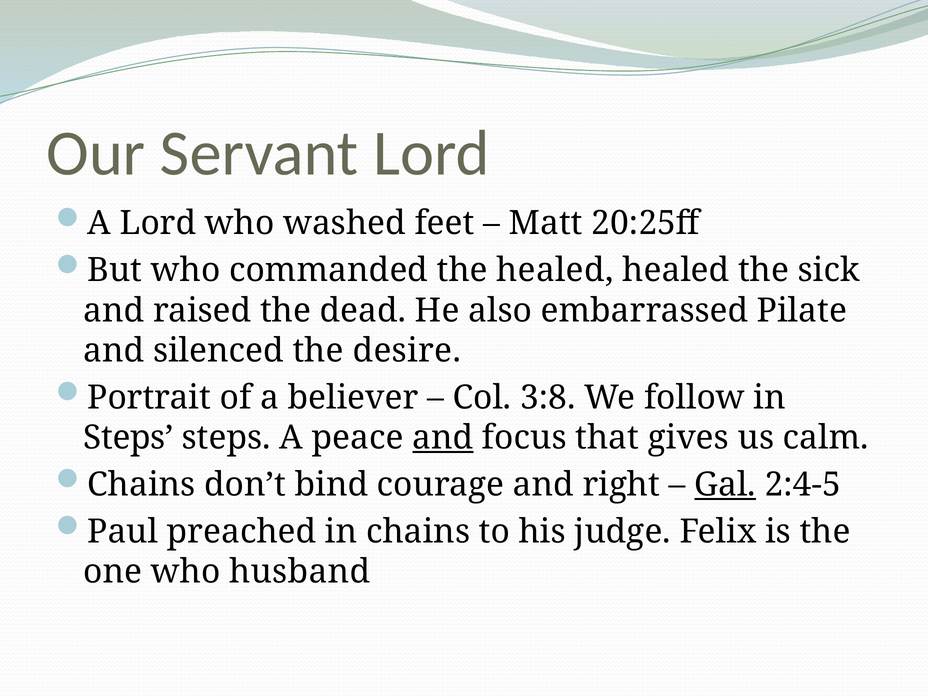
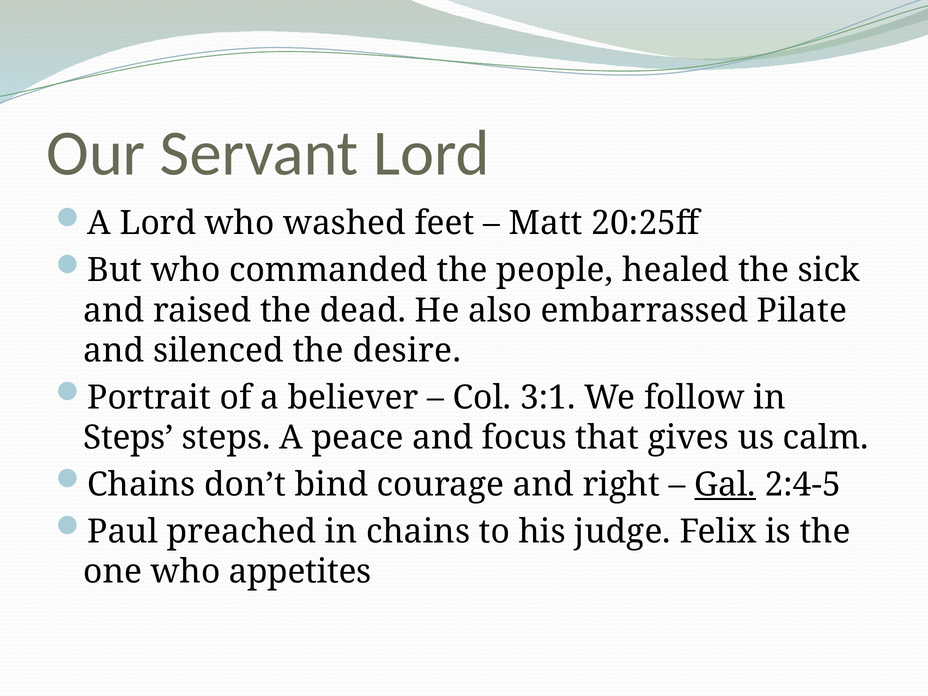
the healed: healed -> people
3:8: 3:8 -> 3:1
and at (443, 438) underline: present -> none
husband: husband -> appetites
